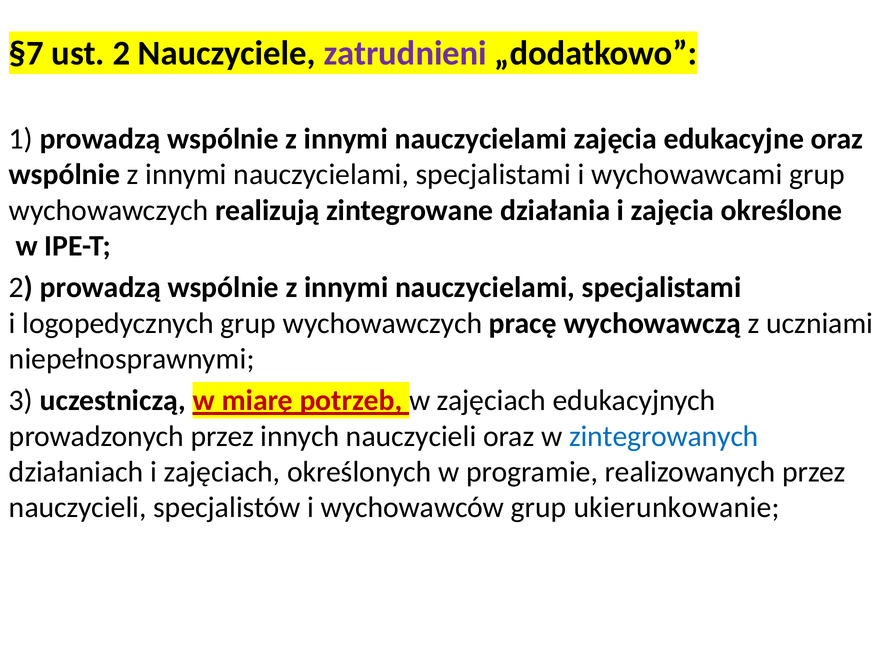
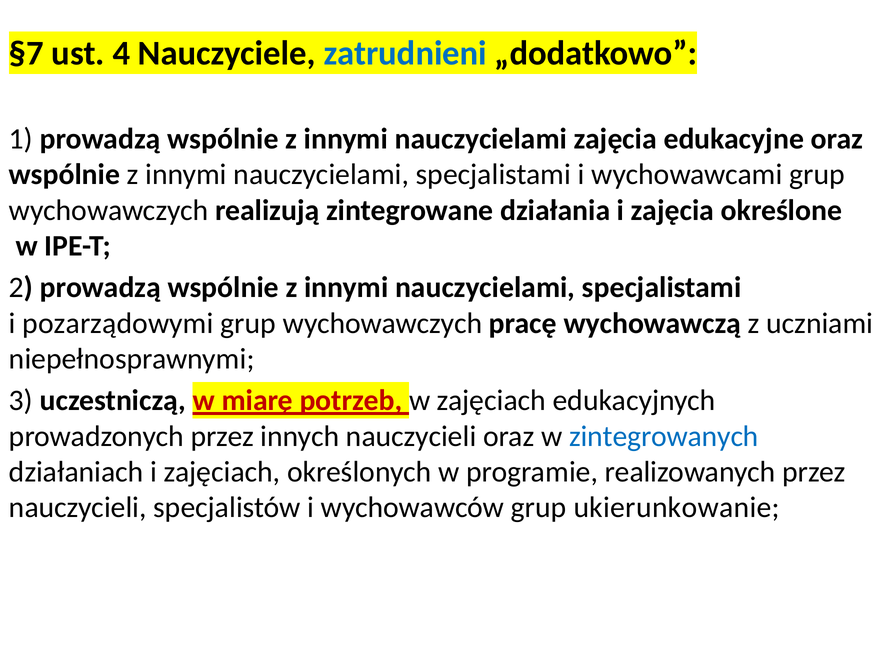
ust 2: 2 -> 4
zatrudnieni colour: purple -> blue
logopedycznych: logopedycznych -> pozarządowymi
